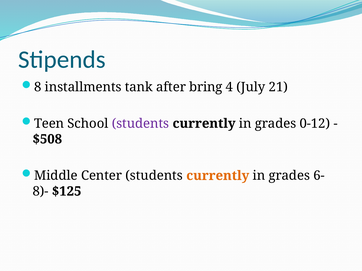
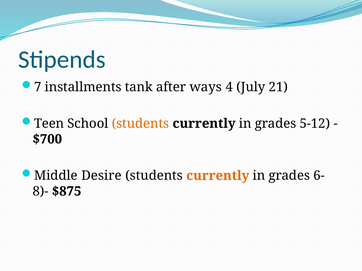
8: 8 -> 7
bring: bring -> ways
students at (140, 124) colour: purple -> orange
0-12: 0-12 -> 5-12
$508: $508 -> $700
Center: Center -> Desire
$125: $125 -> $875
